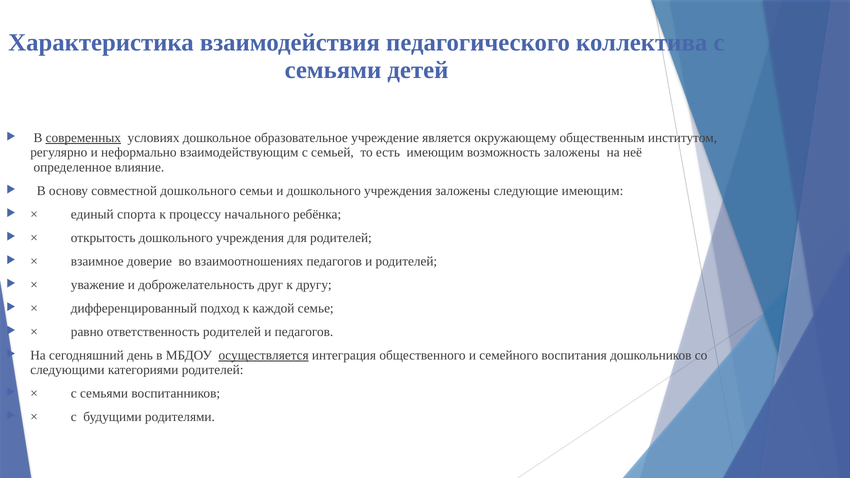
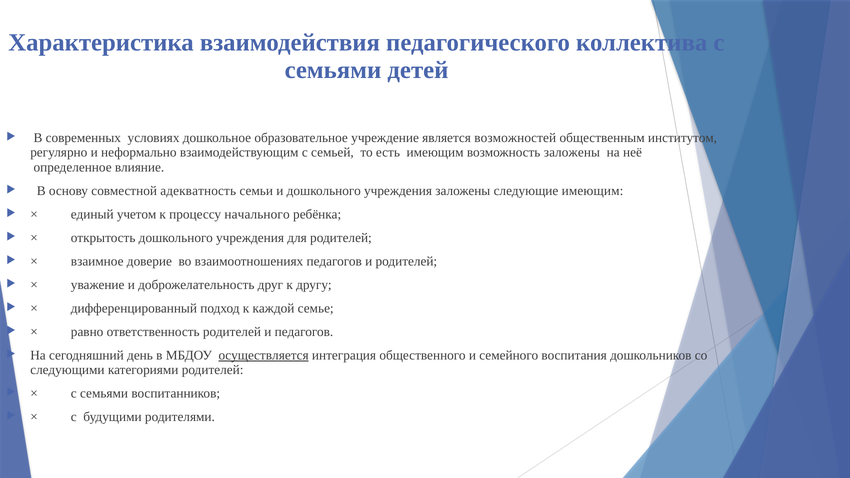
современных underline: present -> none
окружающему: окружающему -> возможностей
совместной дошкольного: дошкольного -> адекватность
спорта: спорта -> учетом
